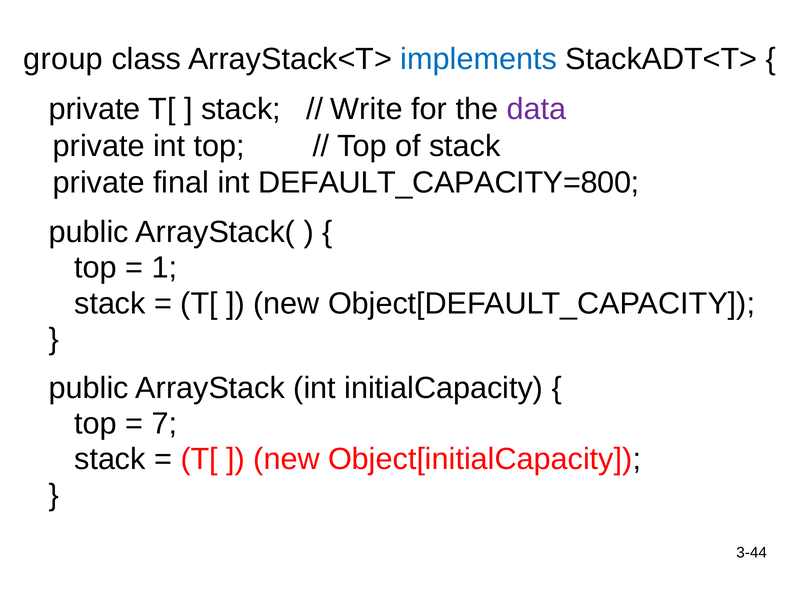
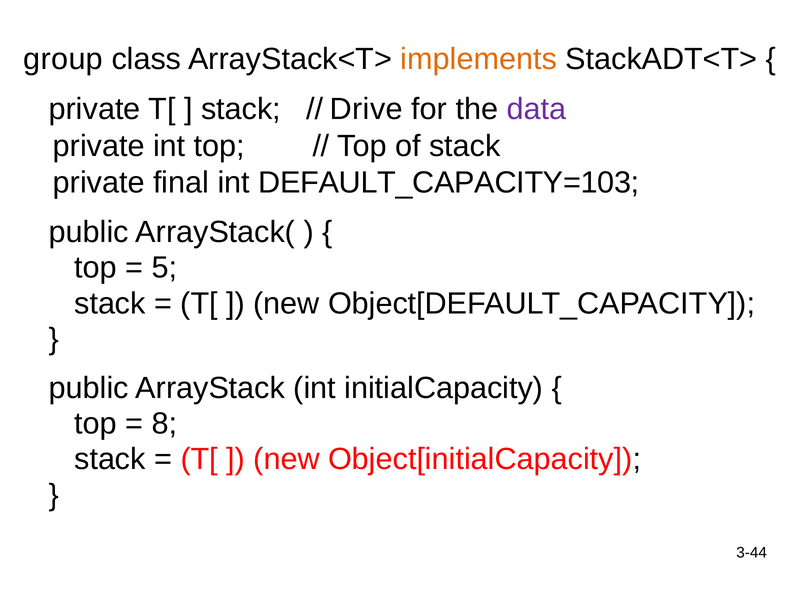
implements colour: blue -> orange
Write: Write -> Drive
DEFAULT_CAPACITY=800: DEFAULT_CAPACITY=800 -> DEFAULT_CAPACITY=103
1: 1 -> 5
7: 7 -> 8
